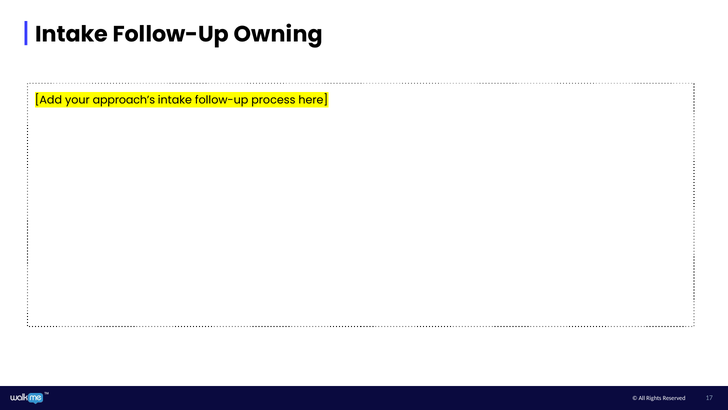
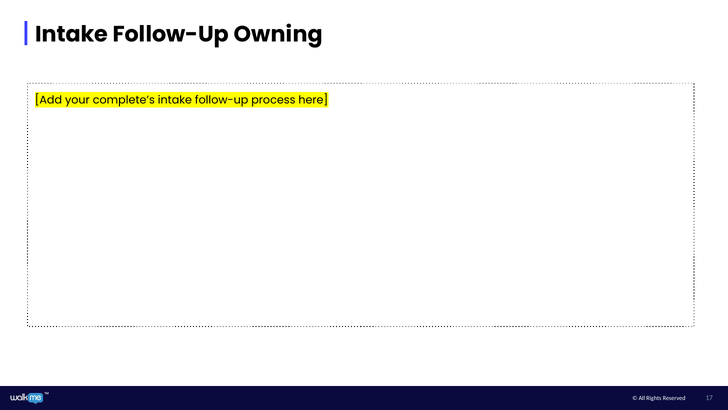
approach’s: approach’s -> complete’s
